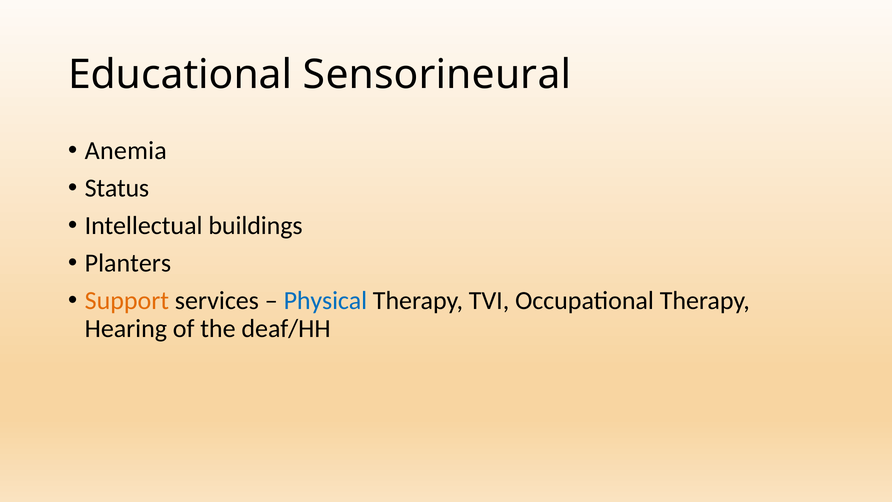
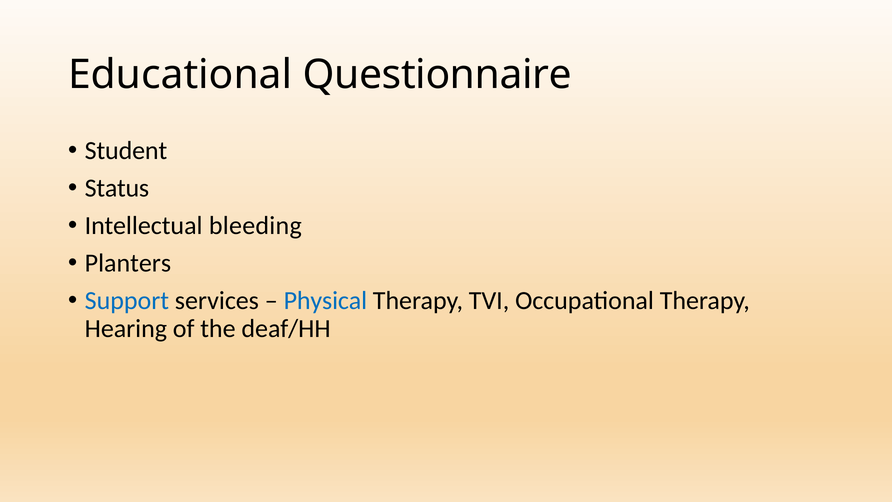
Sensorineural: Sensorineural -> Questionnaire
Anemia: Anemia -> Student
buildings: buildings -> bleeding
Support colour: orange -> blue
